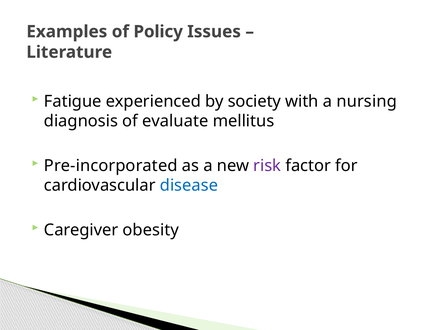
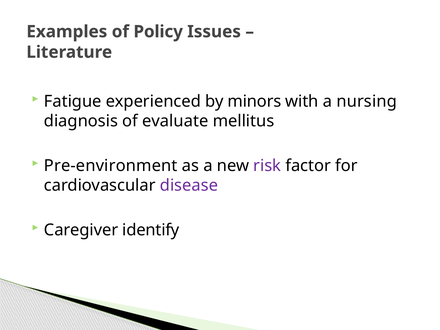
society: society -> minors
Pre-incorporated: Pre-incorporated -> Pre-environment
disease colour: blue -> purple
obesity: obesity -> identify
